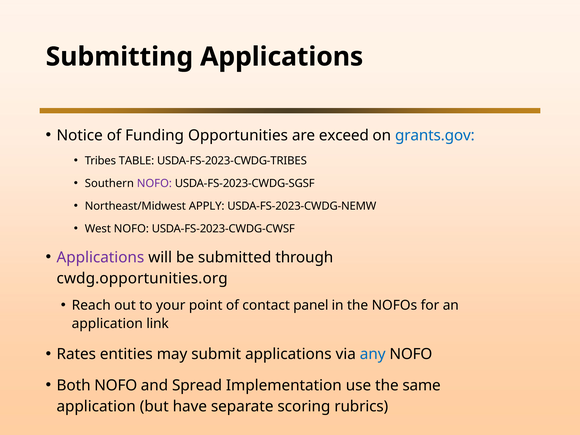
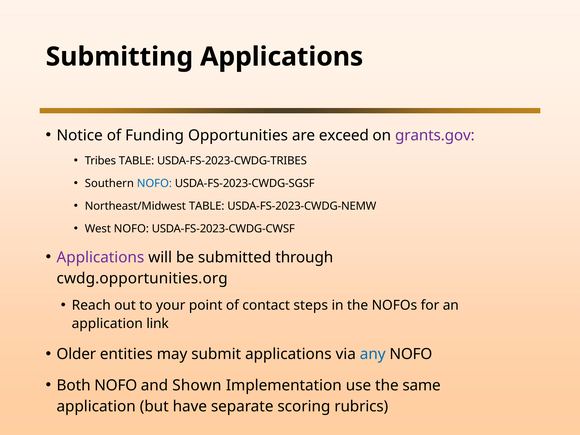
grants.gov colour: blue -> purple
NOFO at (154, 183) colour: purple -> blue
Northeast/Midwest APPLY: APPLY -> TABLE
panel: panel -> steps
Rates: Rates -> Older
Spread: Spread -> Shown
